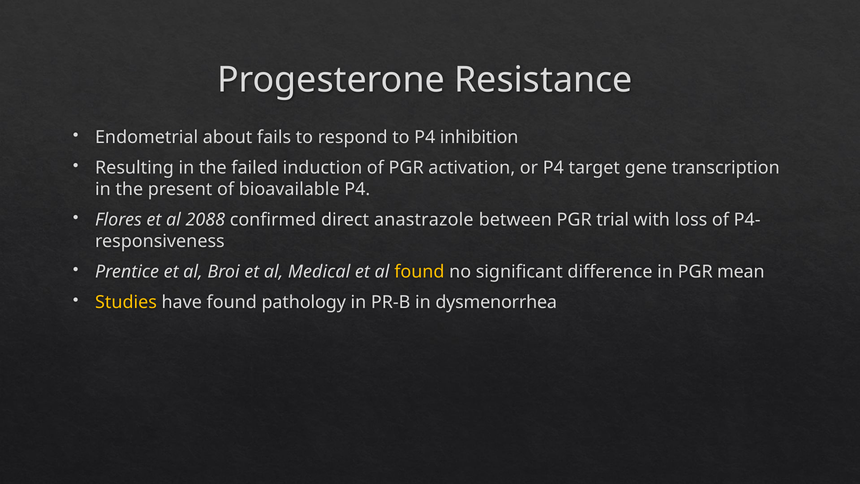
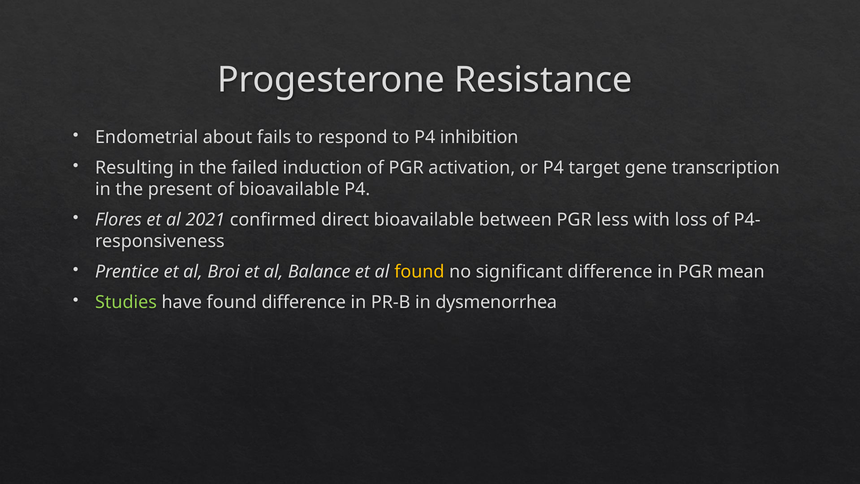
2088: 2088 -> 2021
direct anastrazole: anastrazole -> bioavailable
trial: trial -> less
Medical: Medical -> Balance
Studies colour: yellow -> light green
found pathology: pathology -> difference
